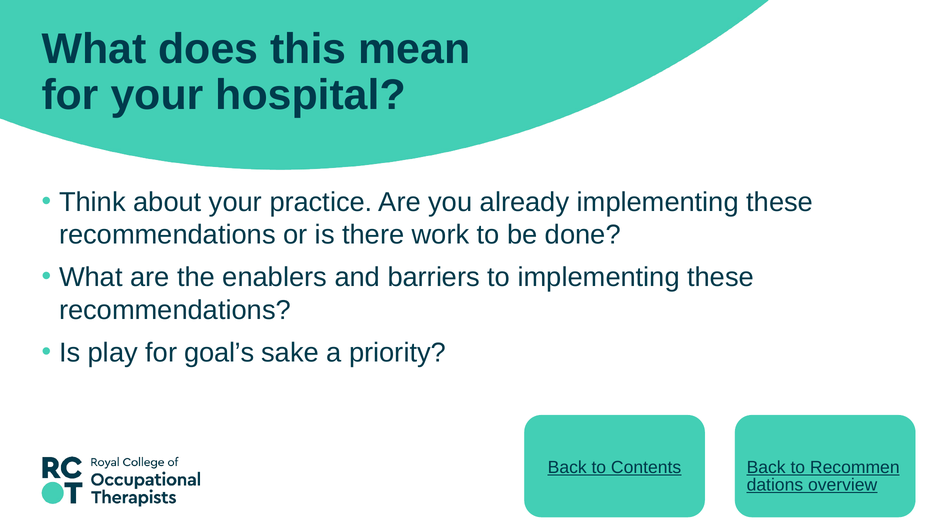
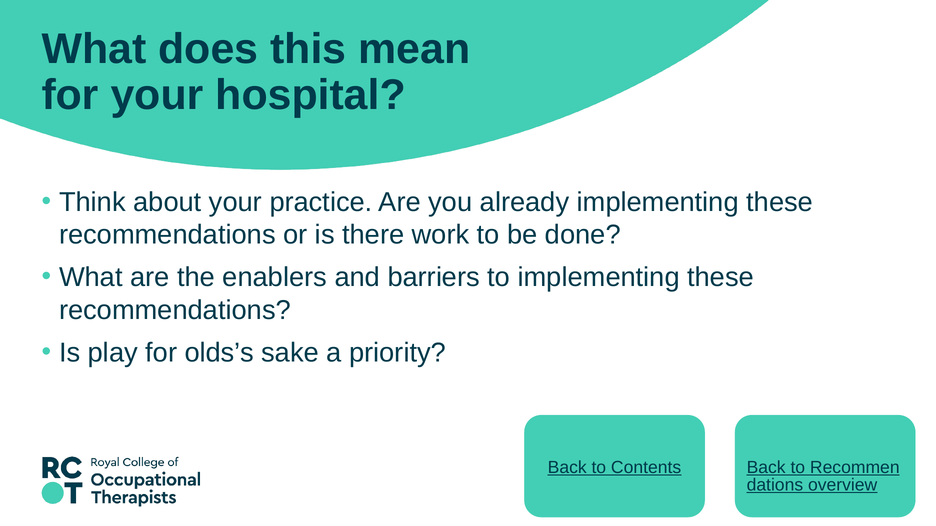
goal’s: goal’s -> olds’s
